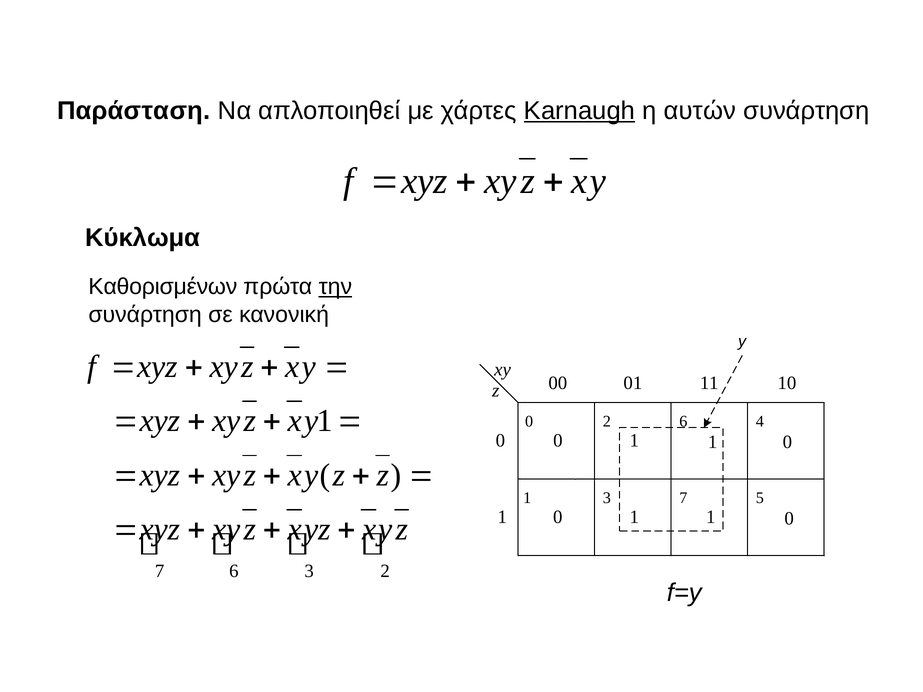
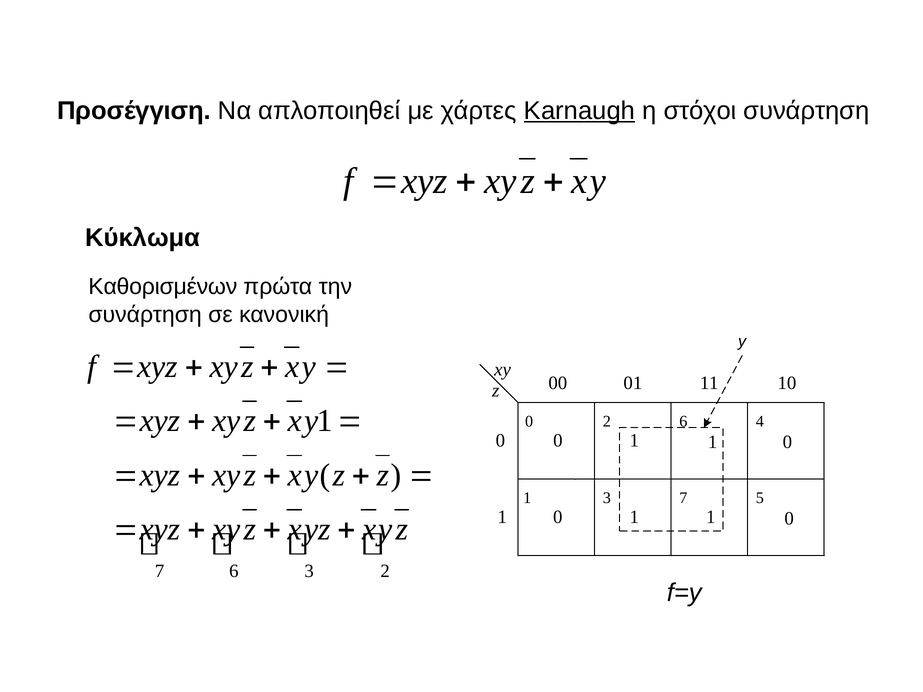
Παράσταση: Παράσταση -> Προσέγγιση
αυτών: αυτών -> στόχοι
την underline: present -> none
